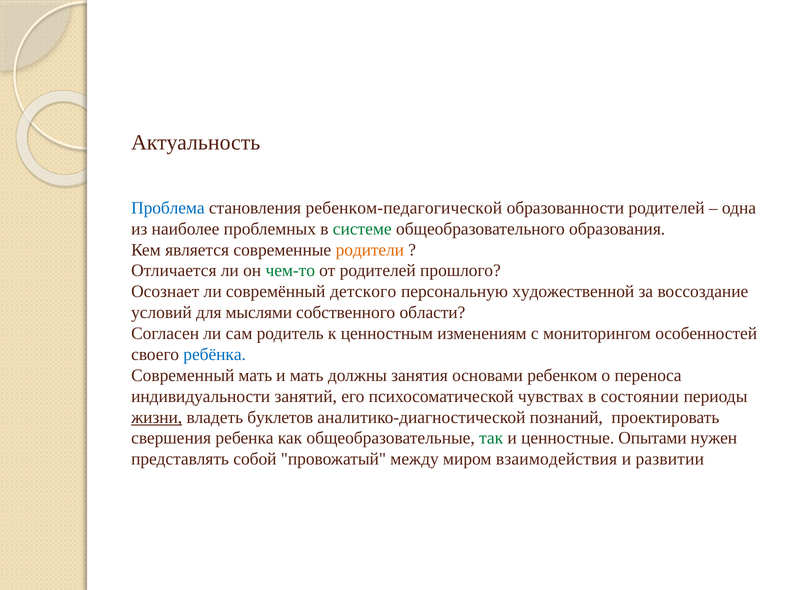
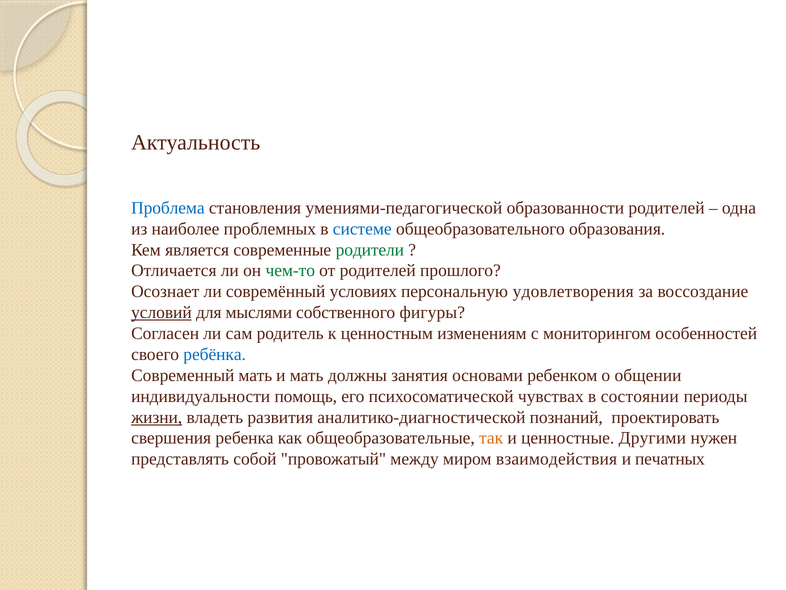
ребенком-педагогической: ребенком-педагогической -> умениями-педагогической
системе colour: green -> blue
родители colour: orange -> green
детского: детского -> условиях
художественной: художественной -> удовлетворения
условий underline: none -> present
области: области -> фигуры
переноса: переноса -> общении
занятий: занятий -> помощь
буклетов: буклетов -> развития
так colour: green -> orange
Опытами: Опытами -> Другими
развитии: развитии -> печатных
